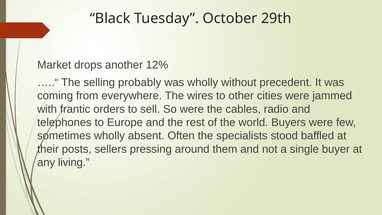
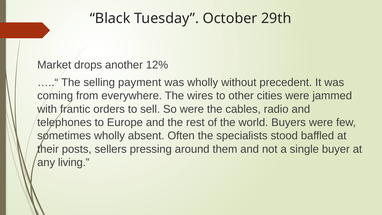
probably: probably -> payment
